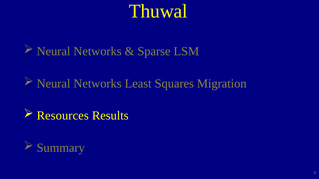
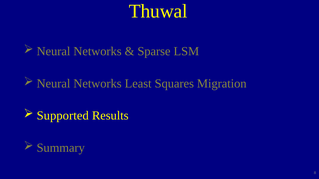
Resources: Resources -> Supported
